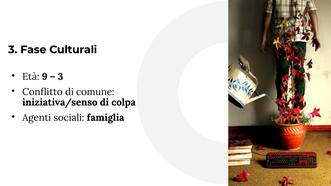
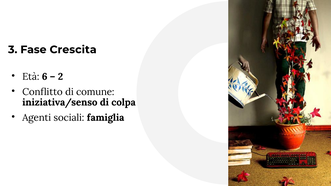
Culturali: Culturali -> Crescita
9: 9 -> 6
3 at (60, 77): 3 -> 2
